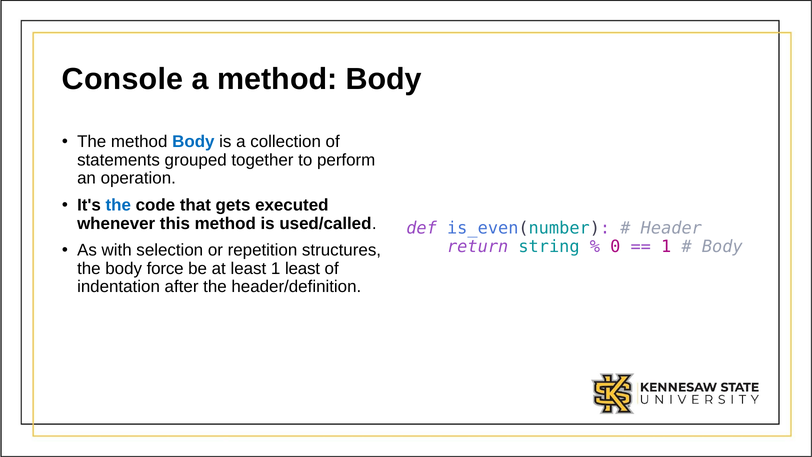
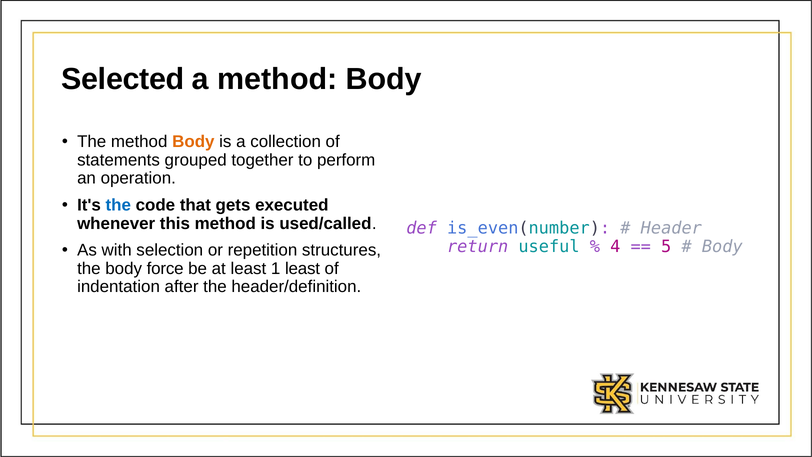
Console: Console -> Selected
Body at (193, 142) colour: blue -> orange
string: string -> useful
0: 0 -> 4
1 at (666, 246): 1 -> 5
